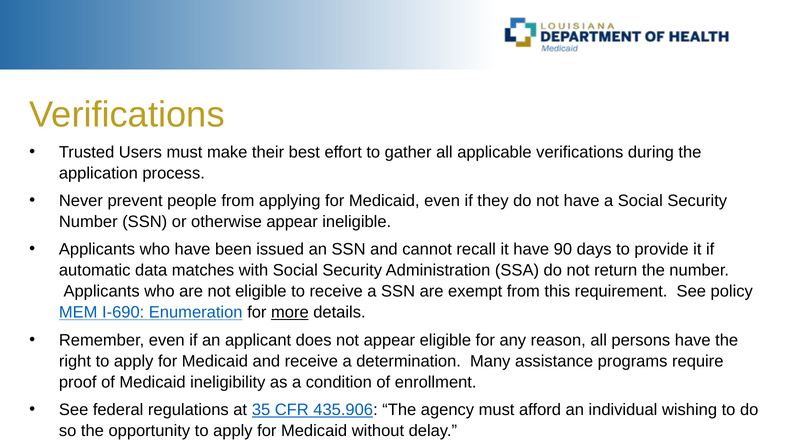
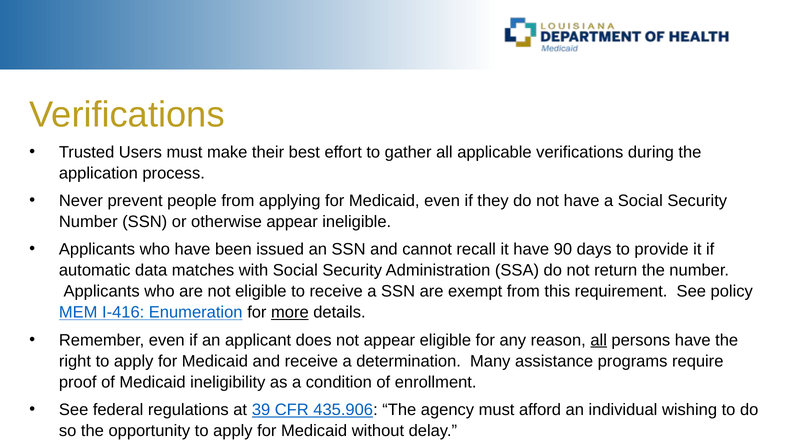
I-690: I-690 -> I-416
all at (599, 340) underline: none -> present
35: 35 -> 39
